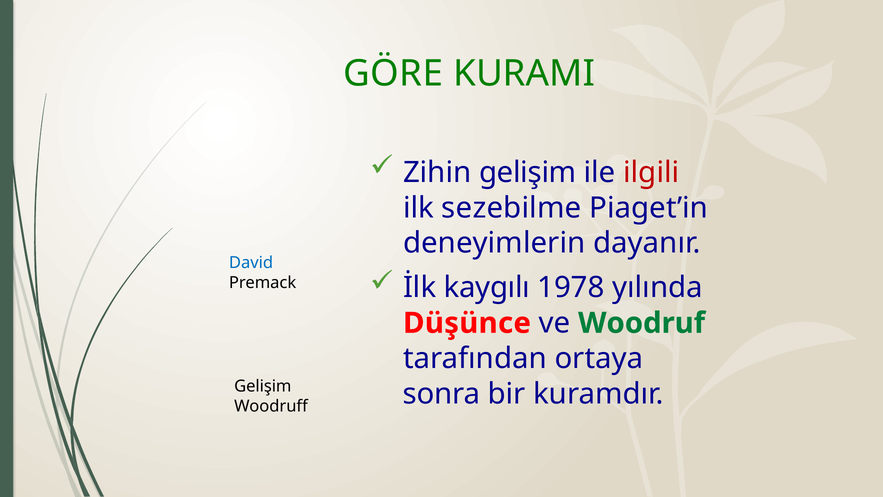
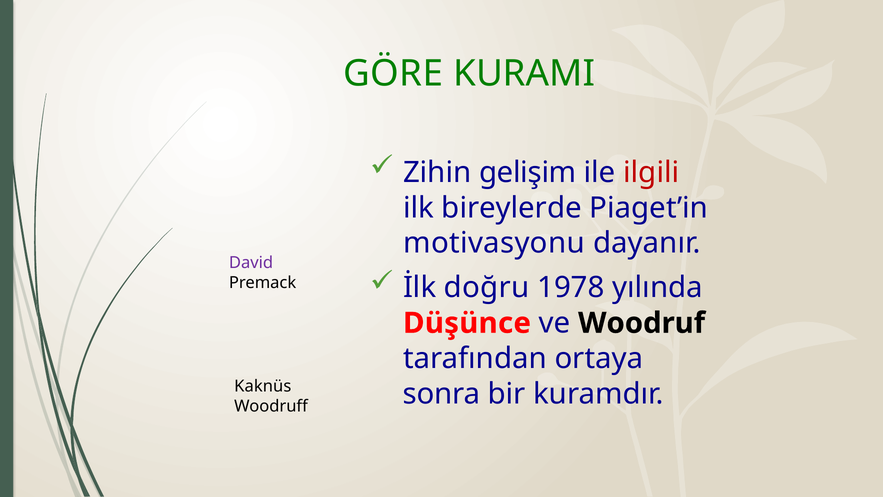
sezebilme: sezebilme -> bireylerde
deneyimlerin: deneyimlerin -> motivasyonu
David colour: blue -> purple
kaygılı: kaygılı -> doğru
Woodruf colour: green -> black
Gelişim at (263, 386): Gelişim -> Kaknüs
